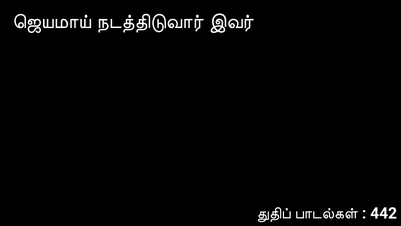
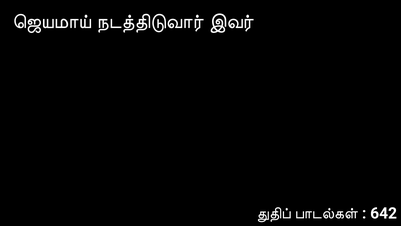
442: 442 -> 642
